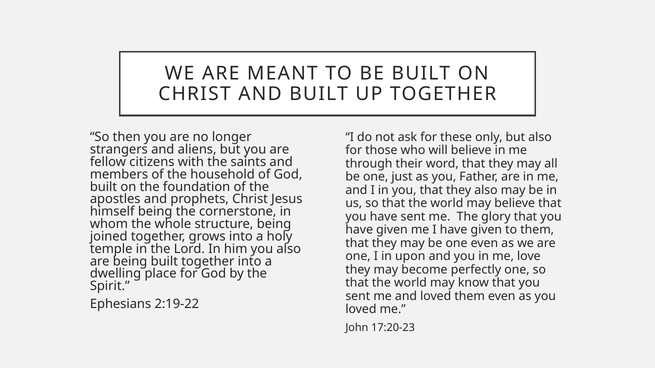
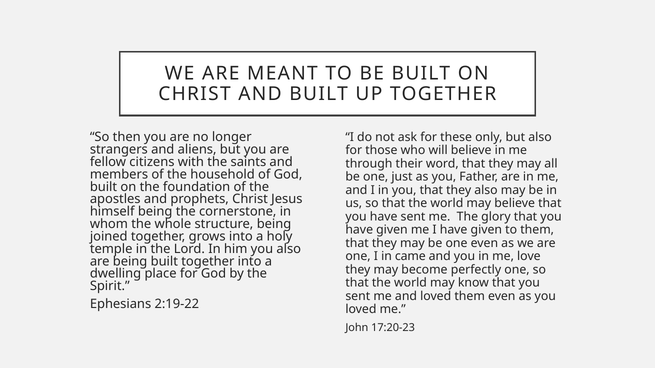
upon: upon -> came
